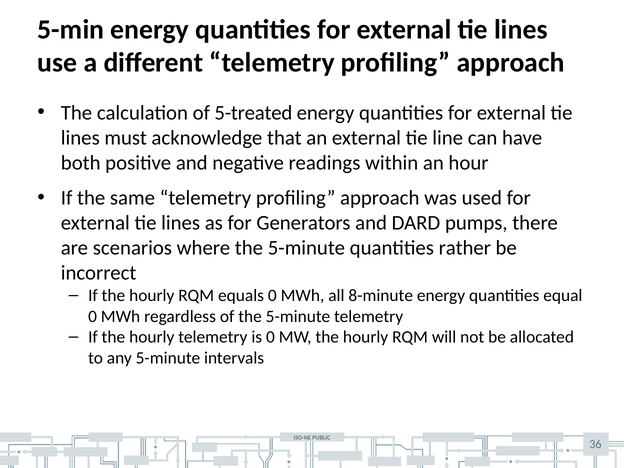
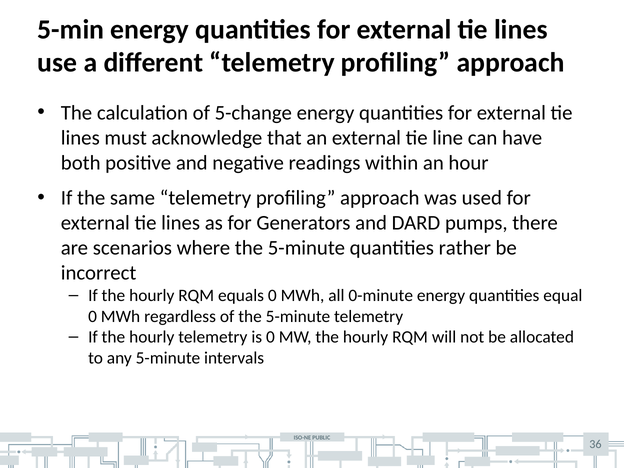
5-treated: 5-treated -> 5-change
8-minute: 8-minute -> 0-minute
